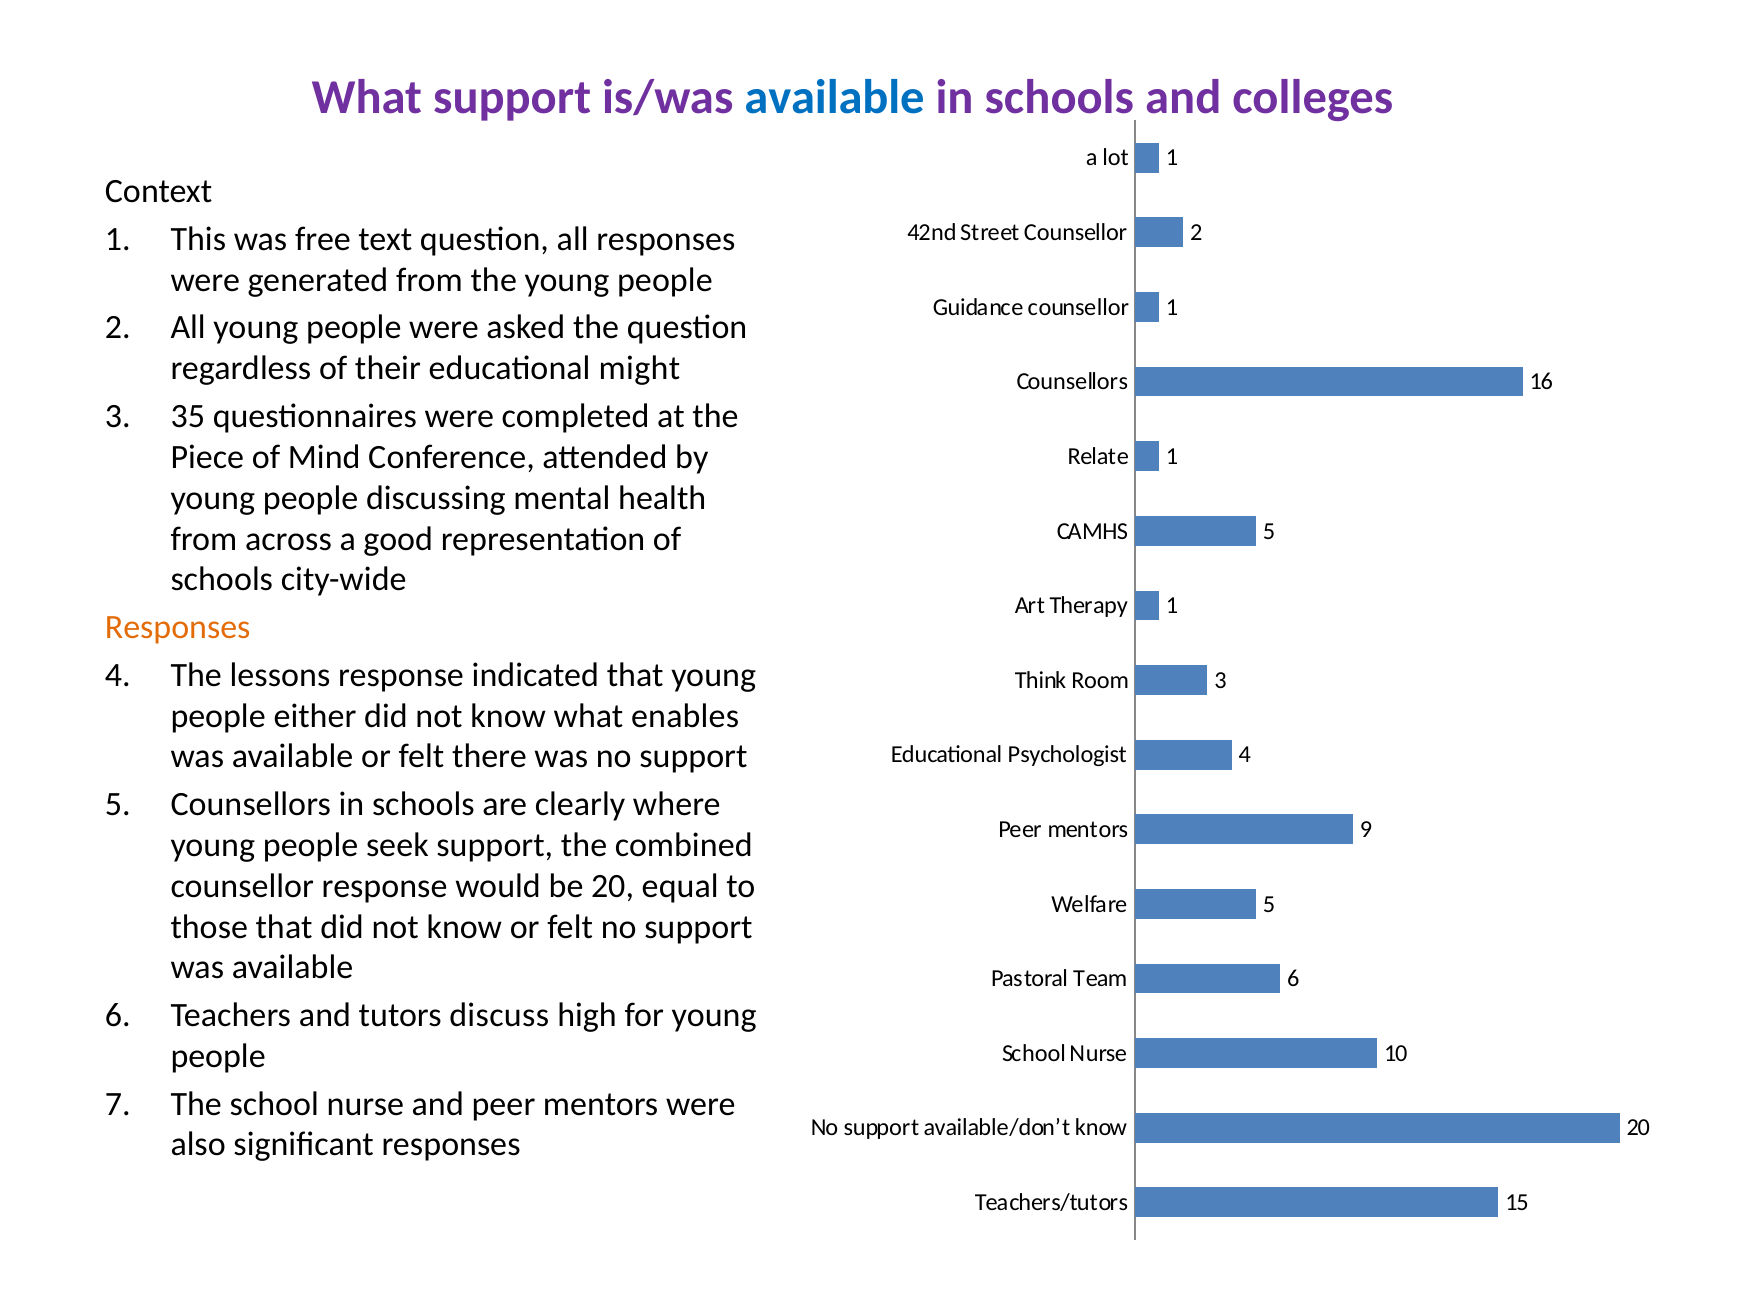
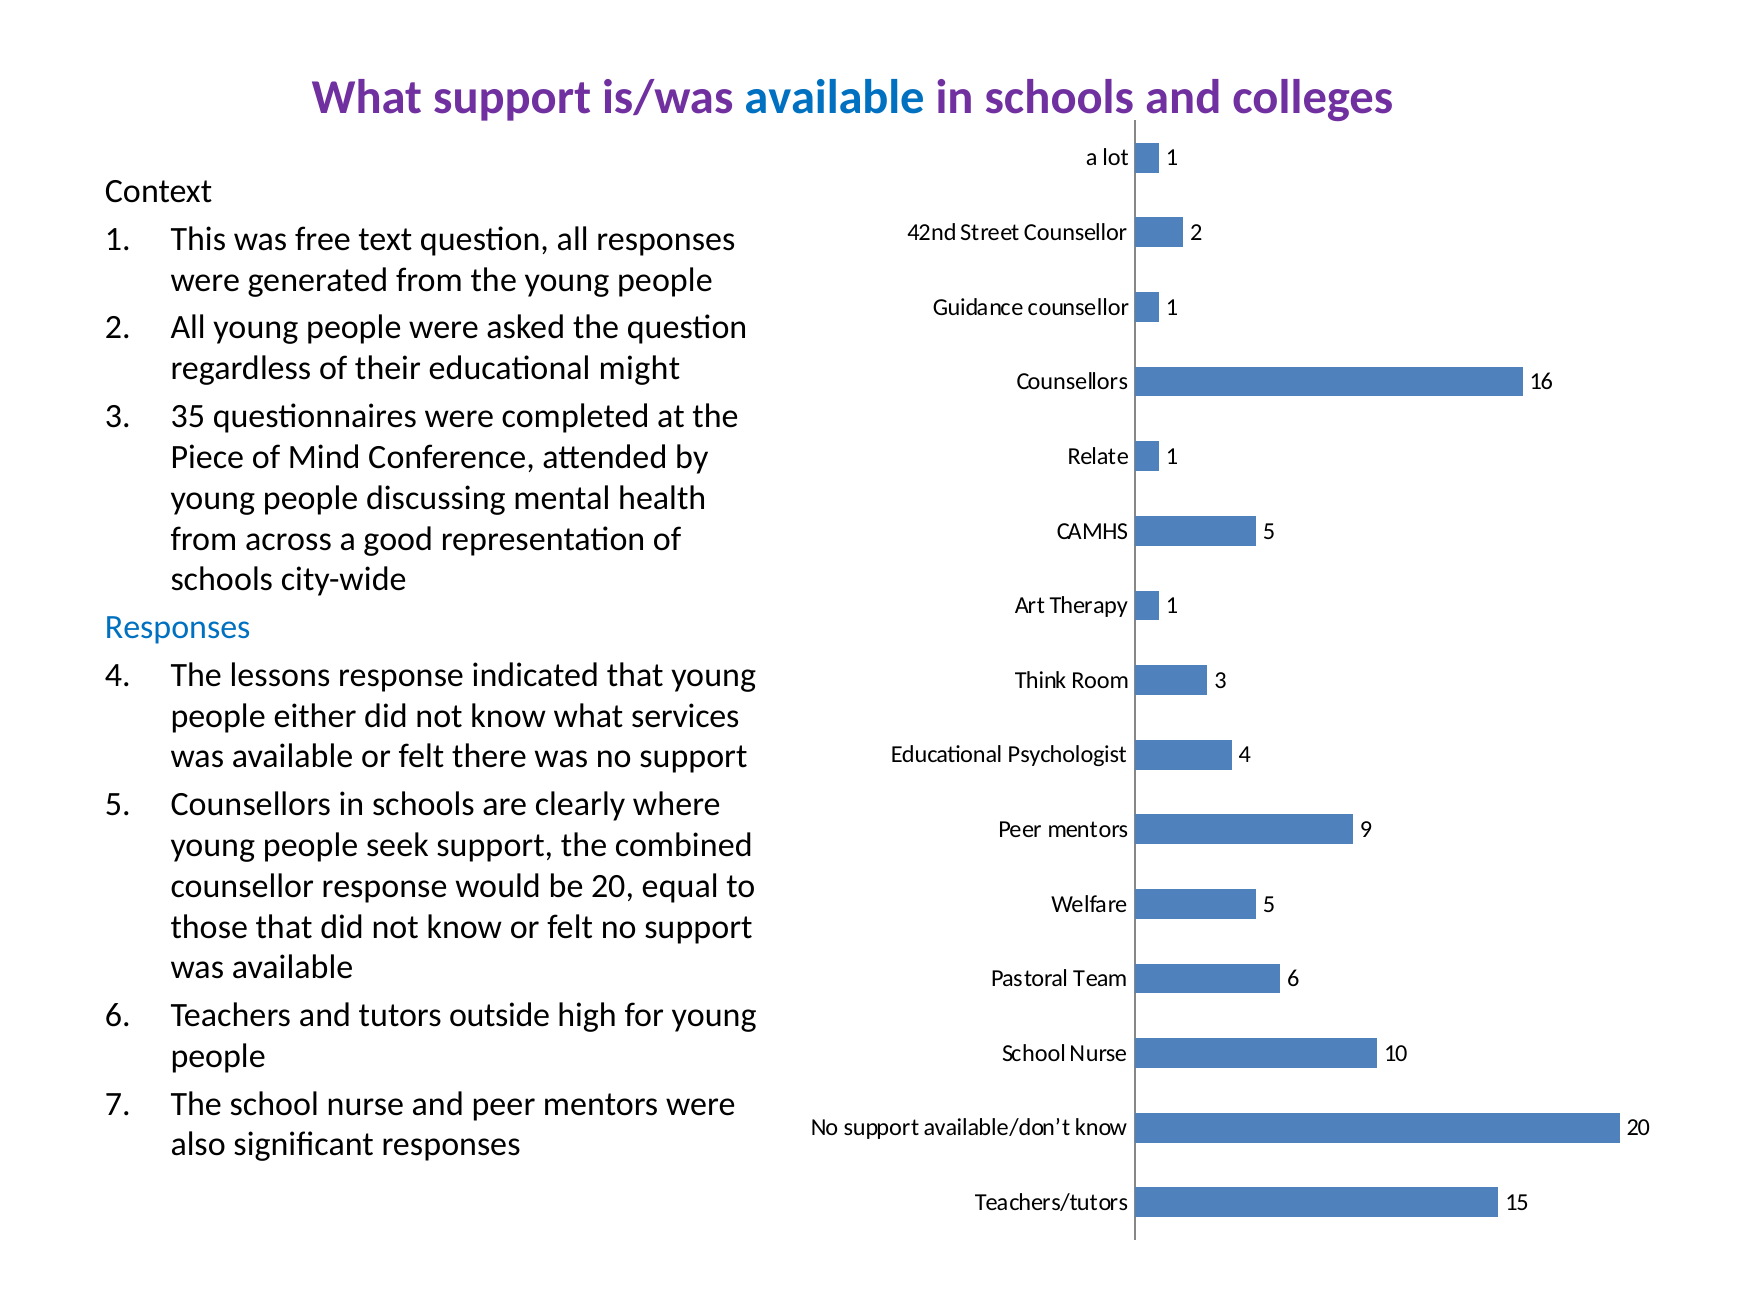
Responses at (178, 627) colour: orange -> blue
enables: enables -> services
discuss: discuss -> outside
